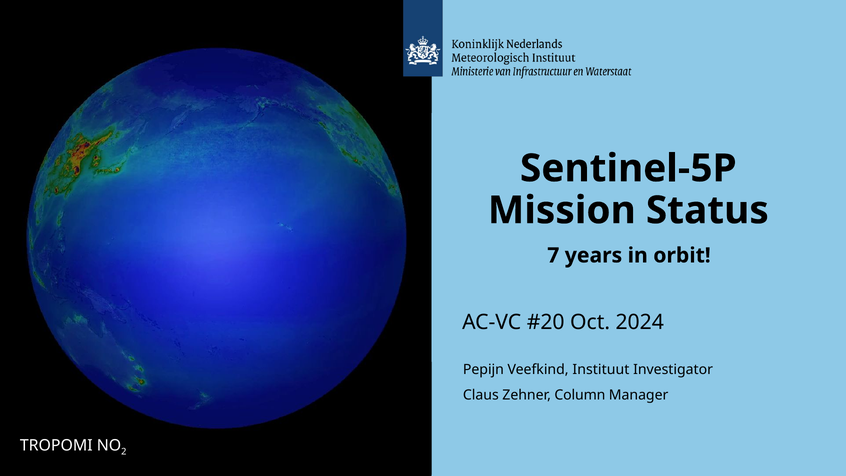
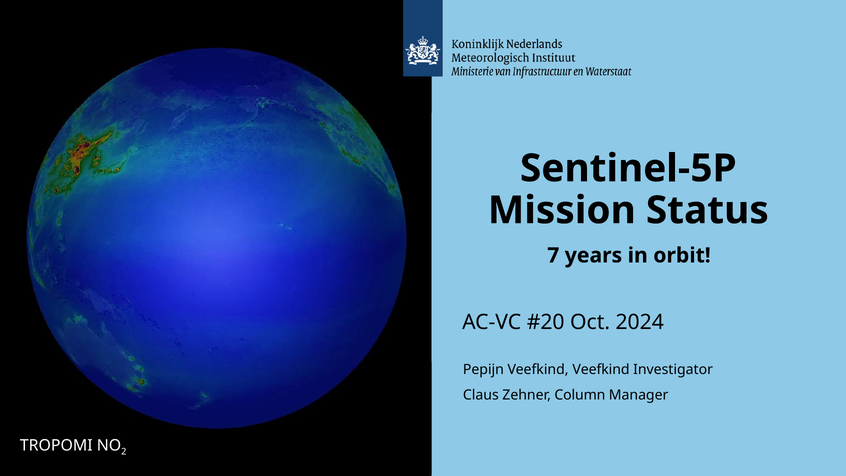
Veefkind Instituut: Instituut -> Veefkind
